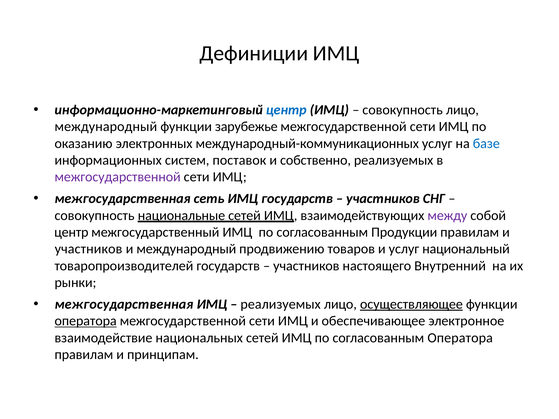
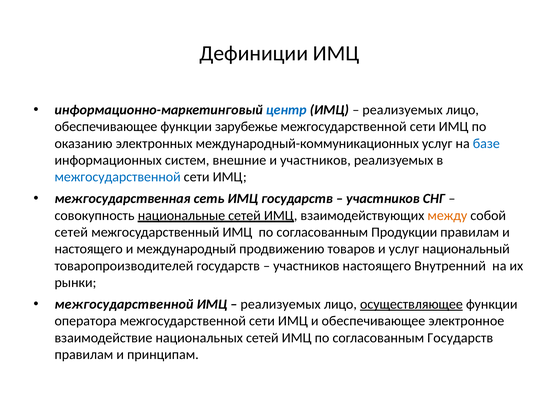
совокупность at (403, 110): совокупность -> реализуемых
международный at (106, 127): международный -> обеспечивающее
поставок: поставок -> внешние
и собственно: собственно -> участников
межгосударственной at (118, 177) colour: purple -> blue
между colour: purple -> orange
центр at (71, 232): центр -> сетей
участников at (89, 249): участников -> настоящего
межгосударственная at (124, 304): межгосударственная -> межгосударственной
оператора at (86, 321) underline: present -> none
согласованным Оператора: Оператора -> Государств
